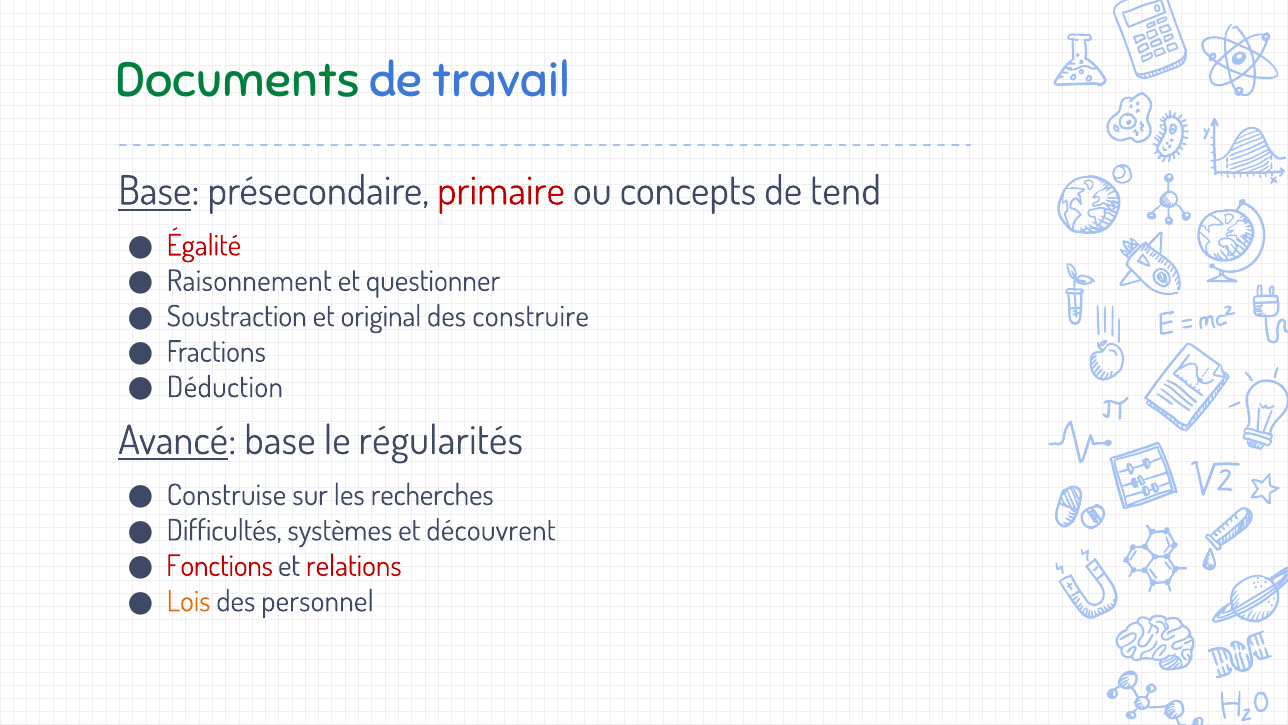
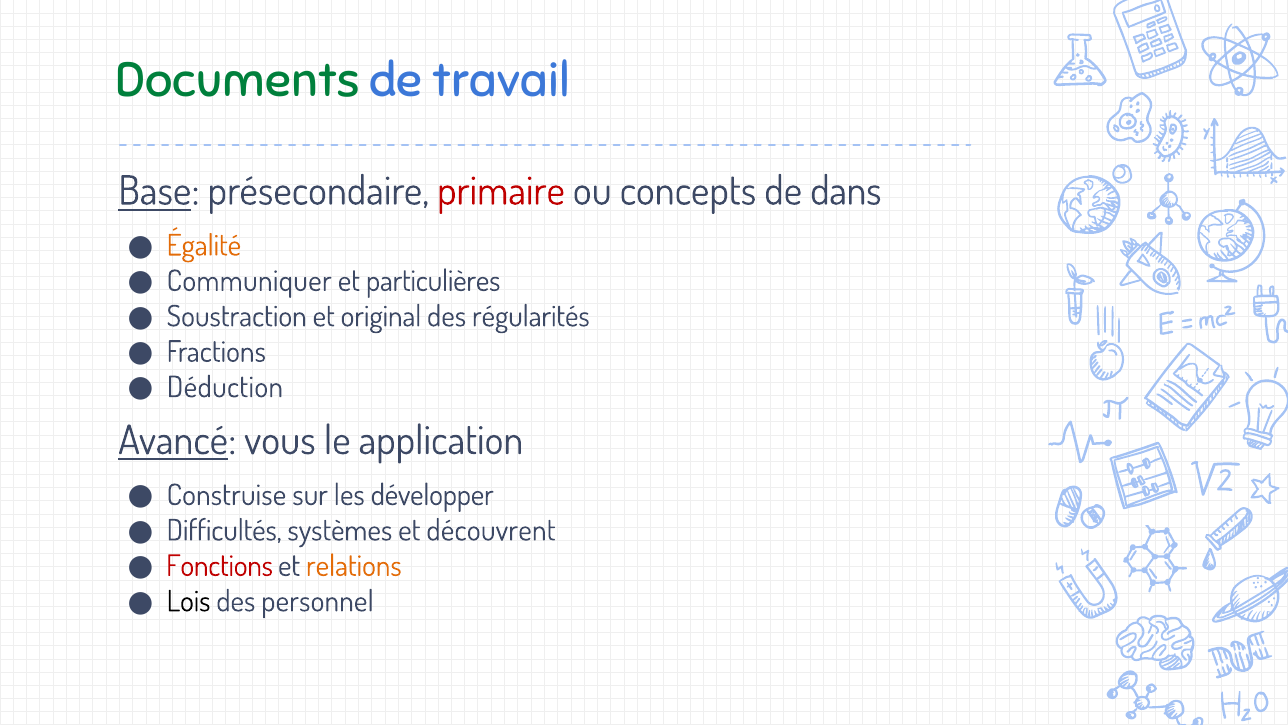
tend: tend -> dans
Égalité colour: red -> orange
Raisonnement: Raisonnement -> Communiquer
questionner: questionner -> particulières
construire: construire -> régularités
Avancé base: base -> vous
régularités: régularités -> application
recherches: recherches -> développer
relations colour: red -> orange
Lois colour: orange -> black
